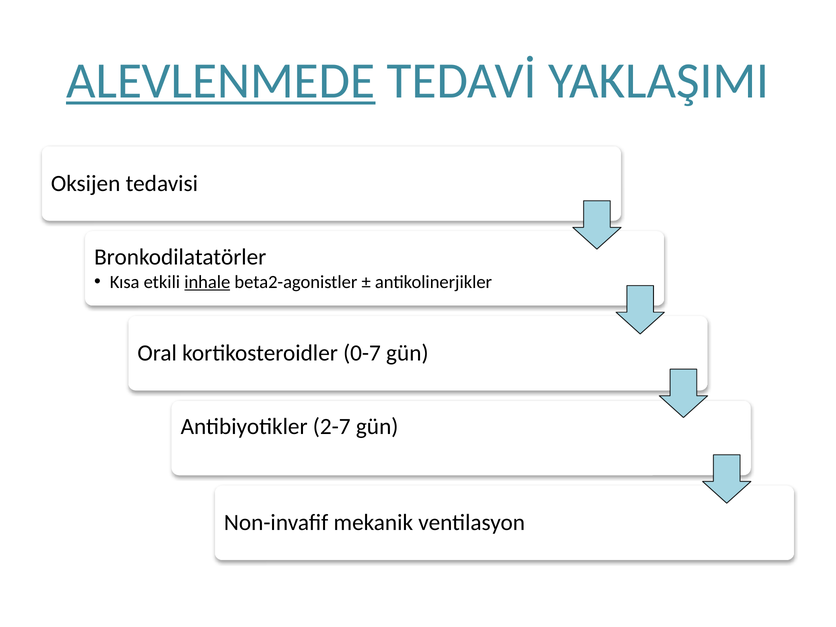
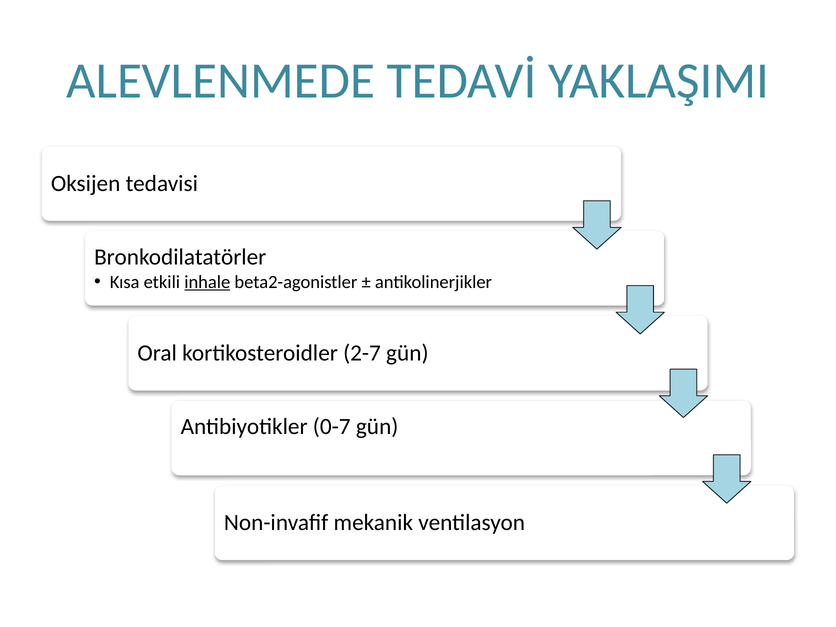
ALEVLENMEDE underline: present -> none
0-7: 0-7 -> 2-7
2-7: 2-7 -> 0-7
